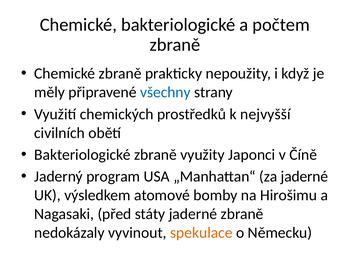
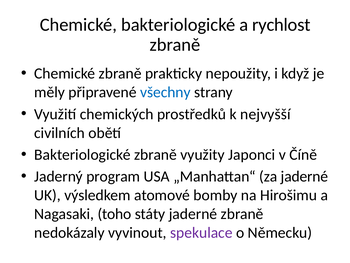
počtem: počtem -> rychlost
před: před -> toho
spekulace colour: orange -> purple
